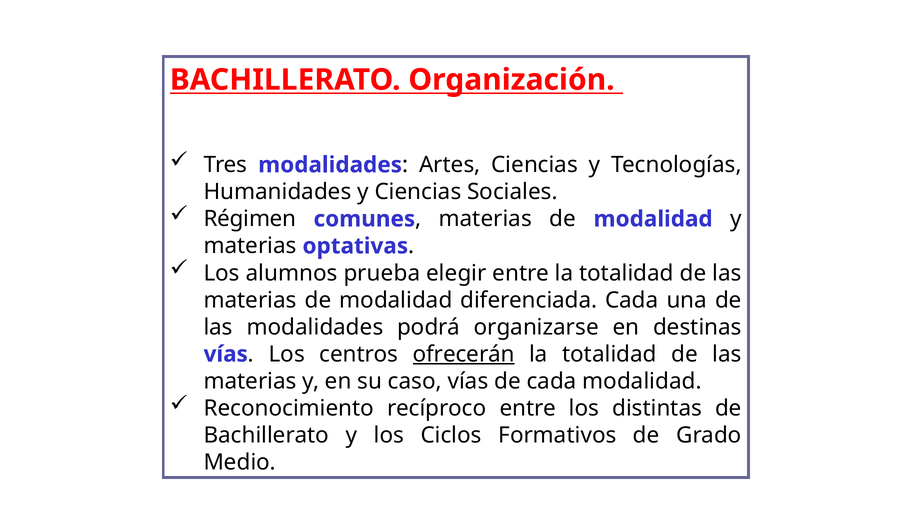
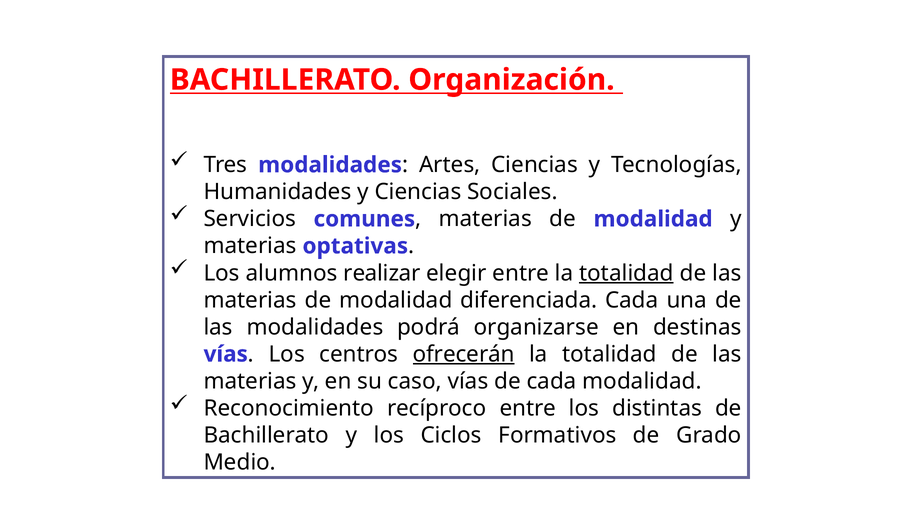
Régimen: Régimen -> Servicios
prueba: prueba -> realizar
totalidad at (626, 273) underline: none -> present
